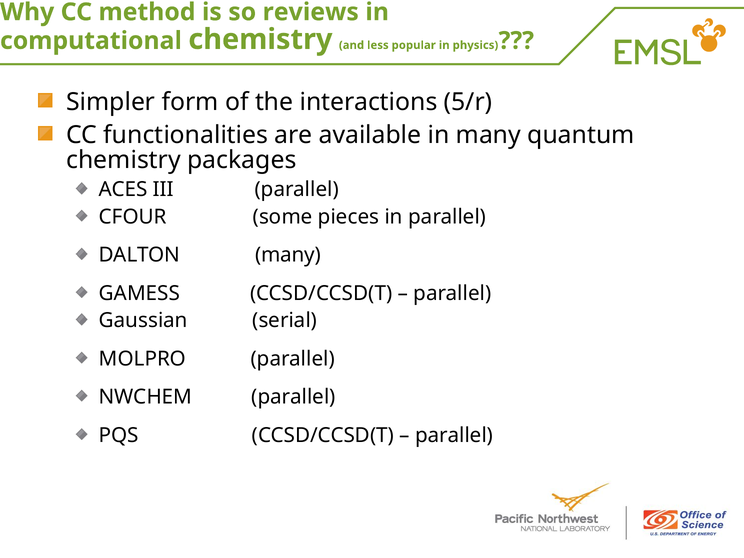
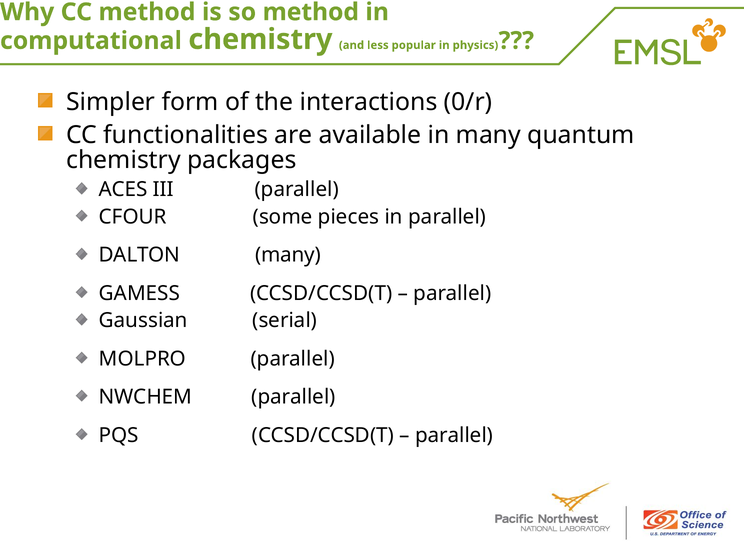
so reviews: reviews -> method
5/r: 5/r -> 0/r
